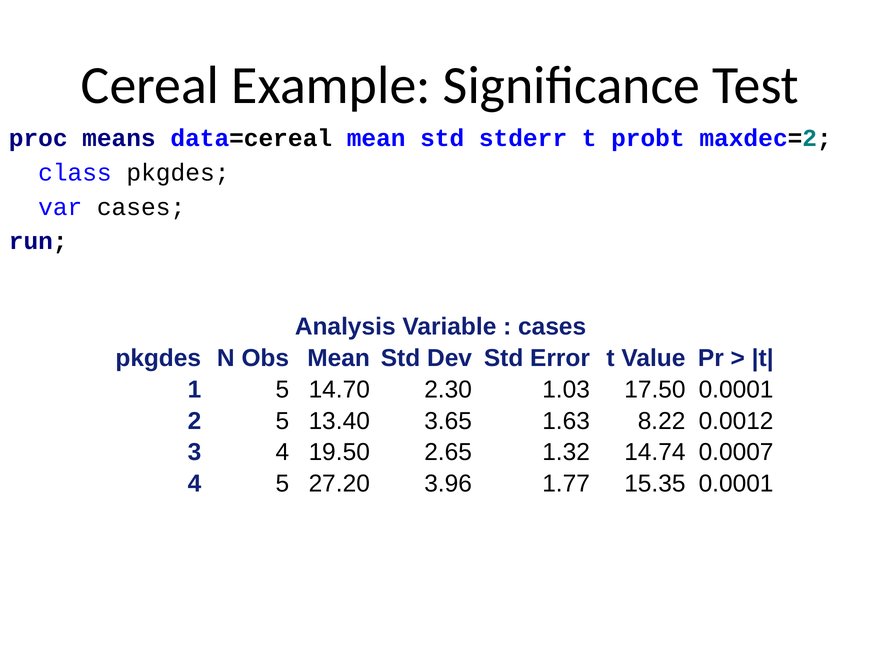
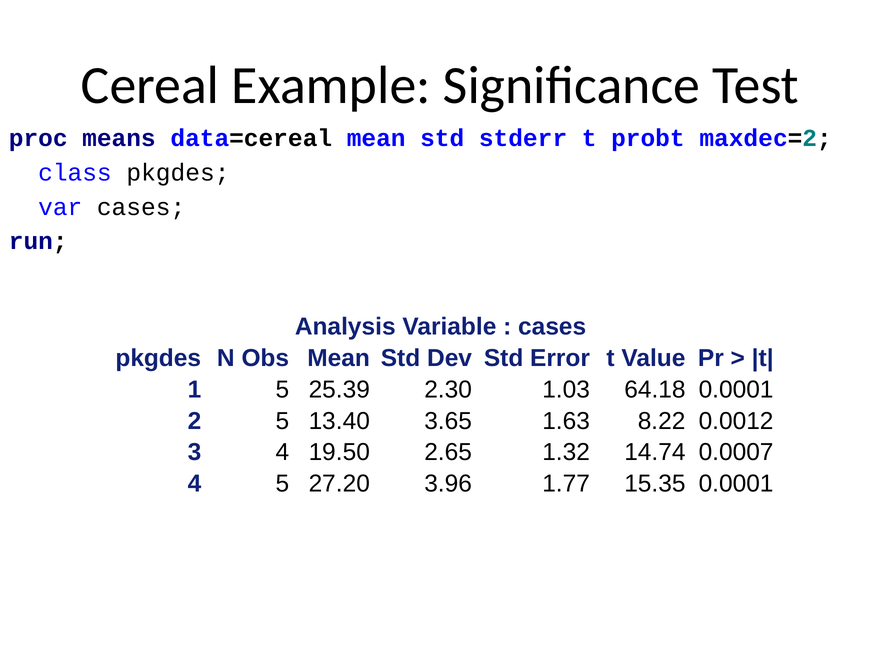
14.70: 14.70 -> 25.39
17.50: 17.50 -> 64.18
